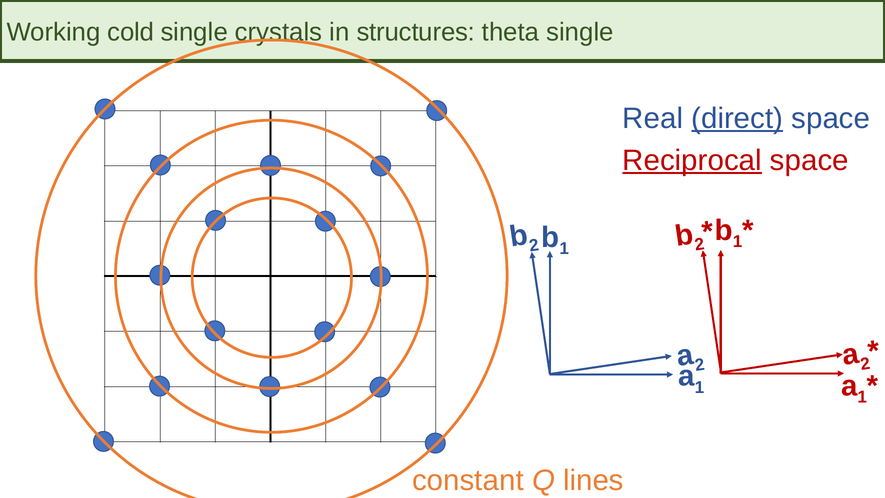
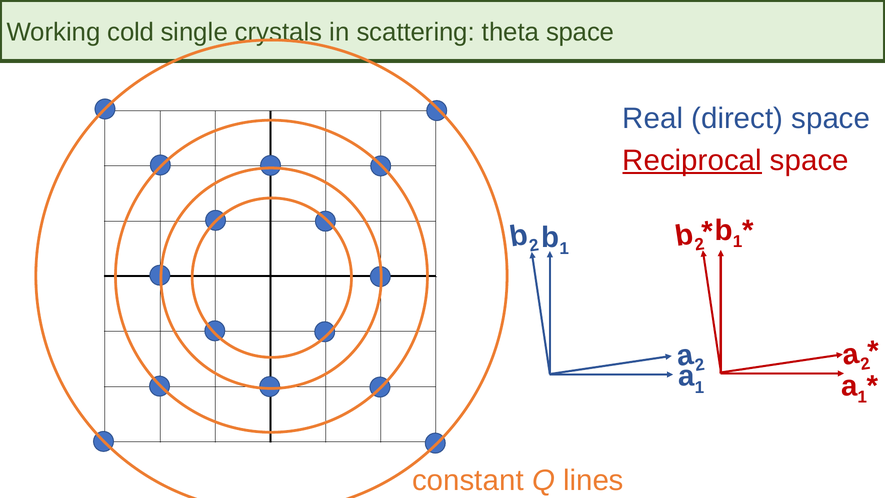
structures: structures -> scattering
theta single: single -> space
direct underline: present -> none
